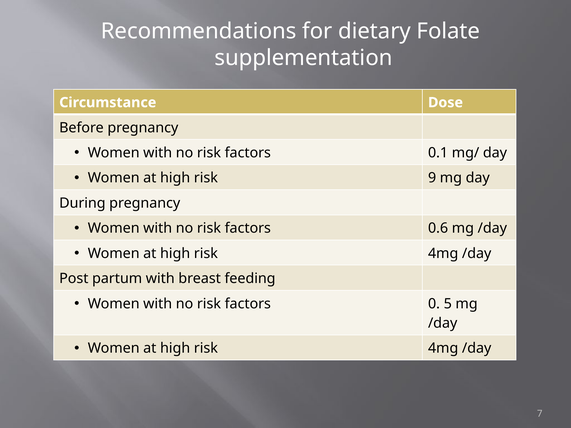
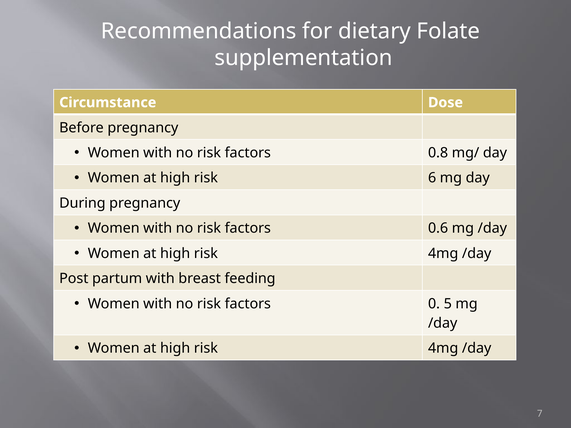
0.1: 0.1 -> 0.8
9: 9 -> 6
